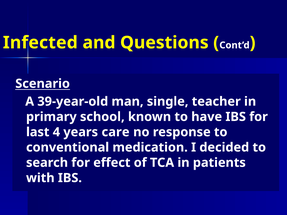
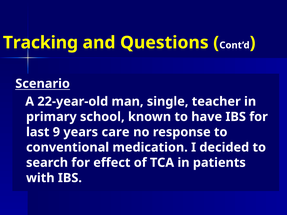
Infected: Infected -> Tracking
39-year-old: 39-year-old -> 22-year-old
4: 4 -> 9
